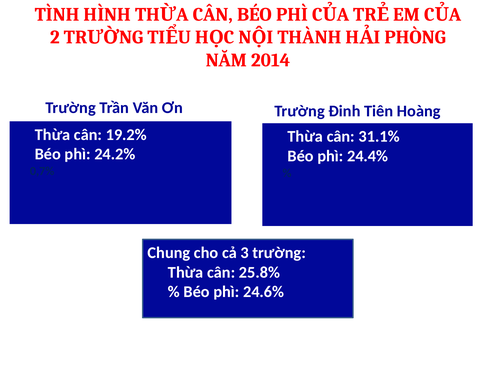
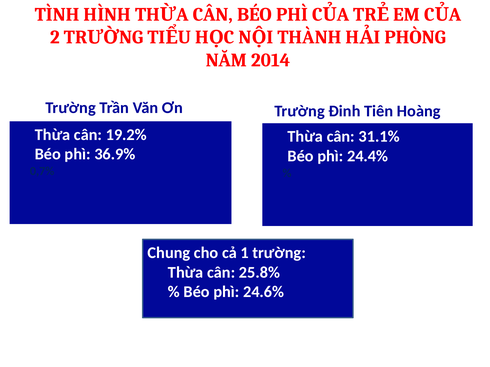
24.2%: 24.2% -> 36.9%
3: 3 -> 1
